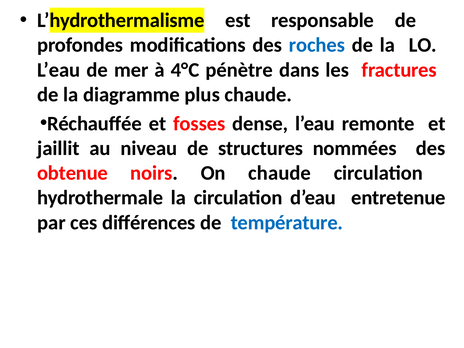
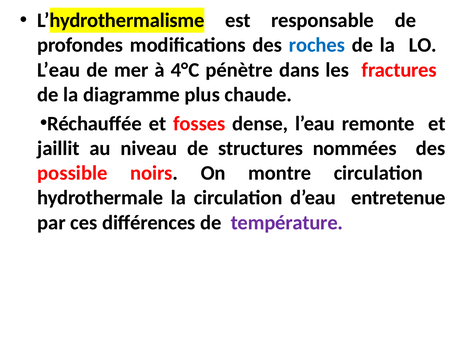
obtenue: obtenue -> possible
On chaude: chaude -> montre
température colour: blue -> purple
